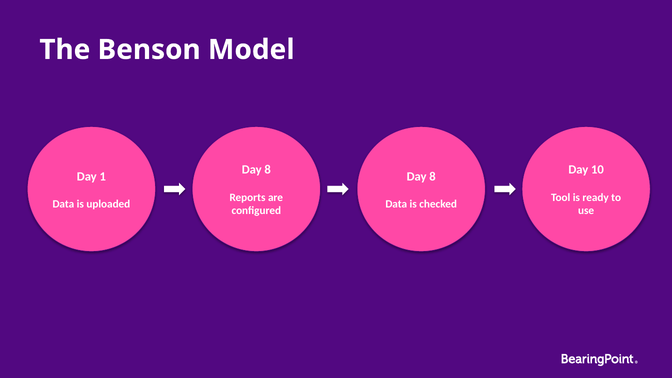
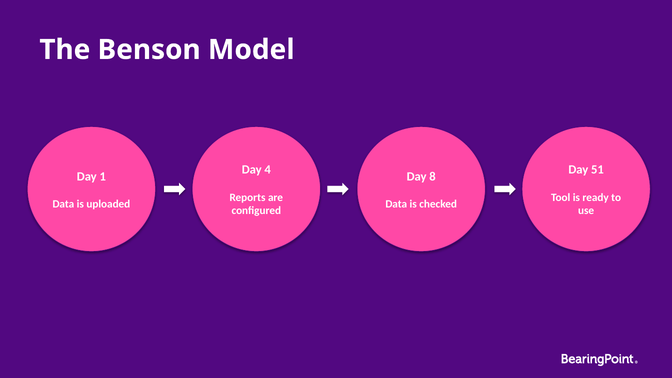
8 at (268, 170): 8 -> 4
10: 10 -> 51
